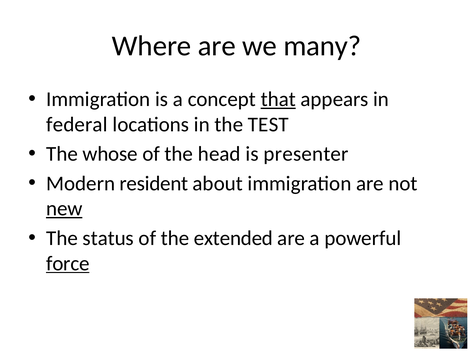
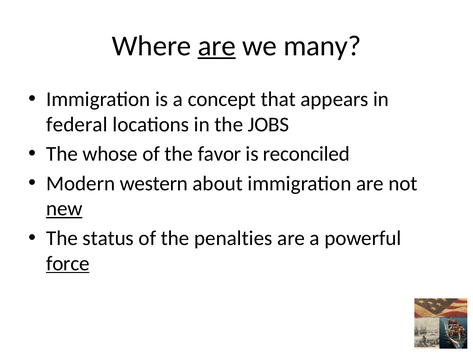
are at (217, 46) underline: none -> present
that underline: present -> none
TEST: TEST -> JOBS
head: head -> favor
presenter: presenter -> reconciled
resident: resident -> western
extended: extended -> penalties
